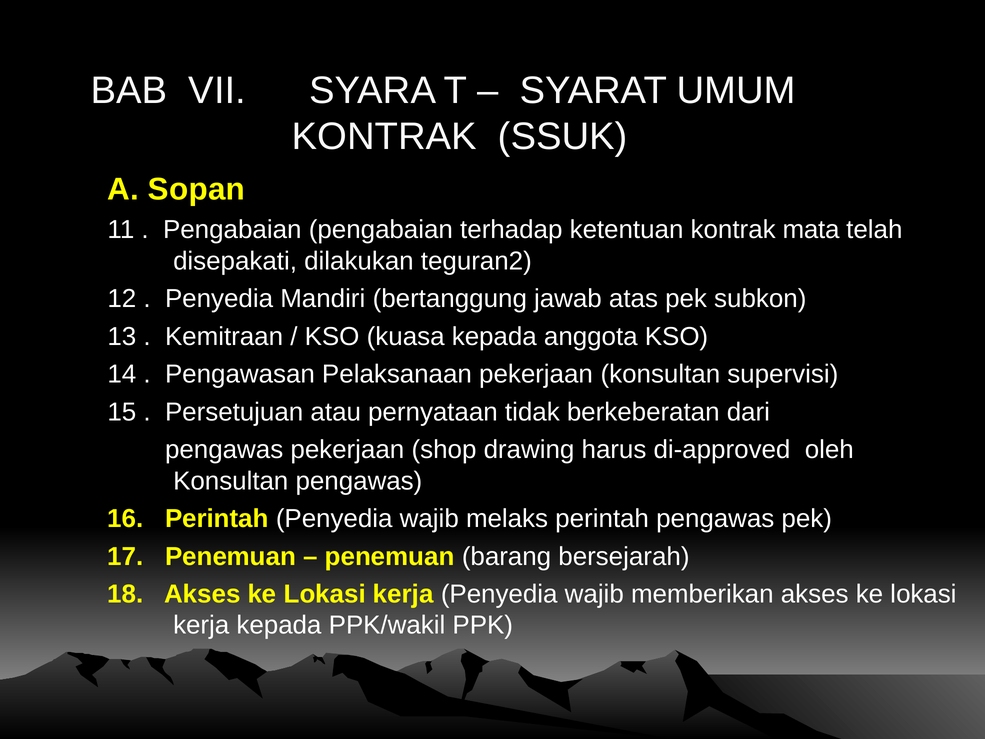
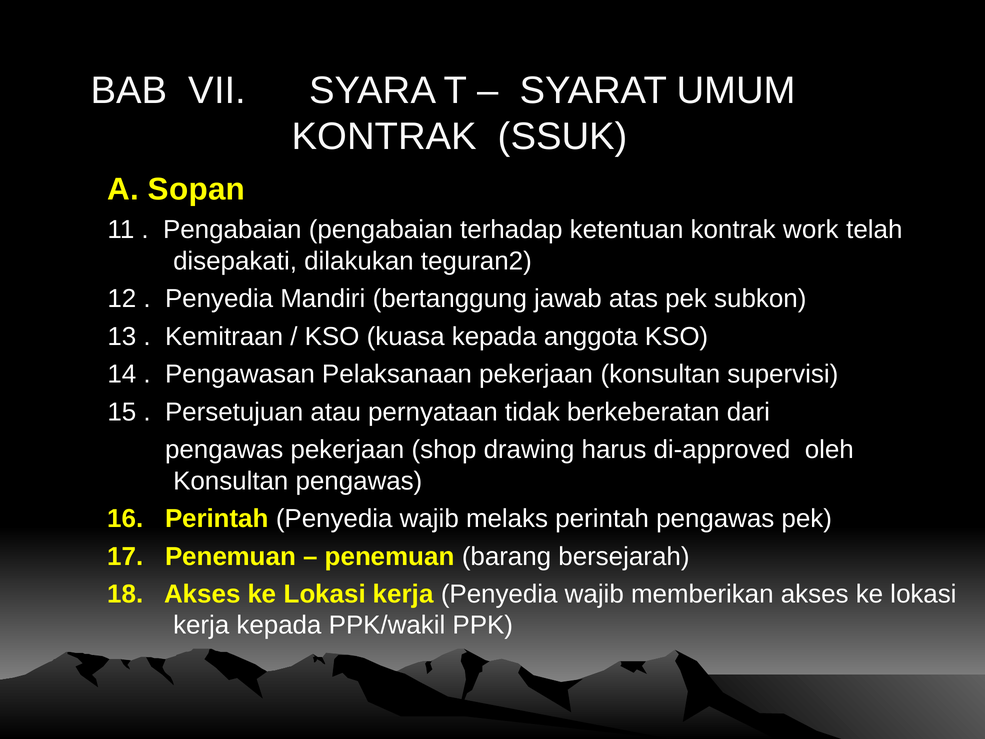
mata: mata -> work
